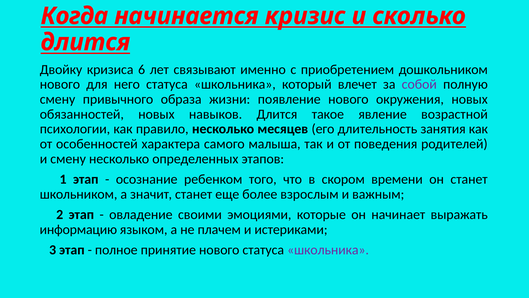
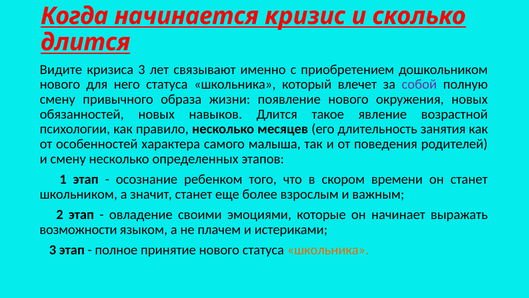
Двойку: Двойку -> Видите
кризиса 6: 6 -> 3
информацию: информацию -> возможности
школьника at (328, 249) colour: purple -> orange
